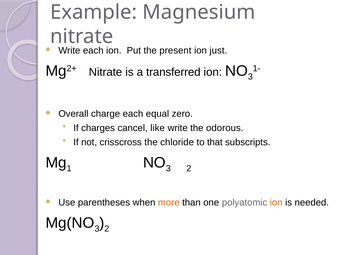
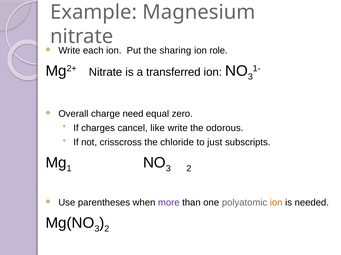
present: present -> sharing
just: just -> role
charge each: each -> need
that: that -> just
more colour: orange -> purple
